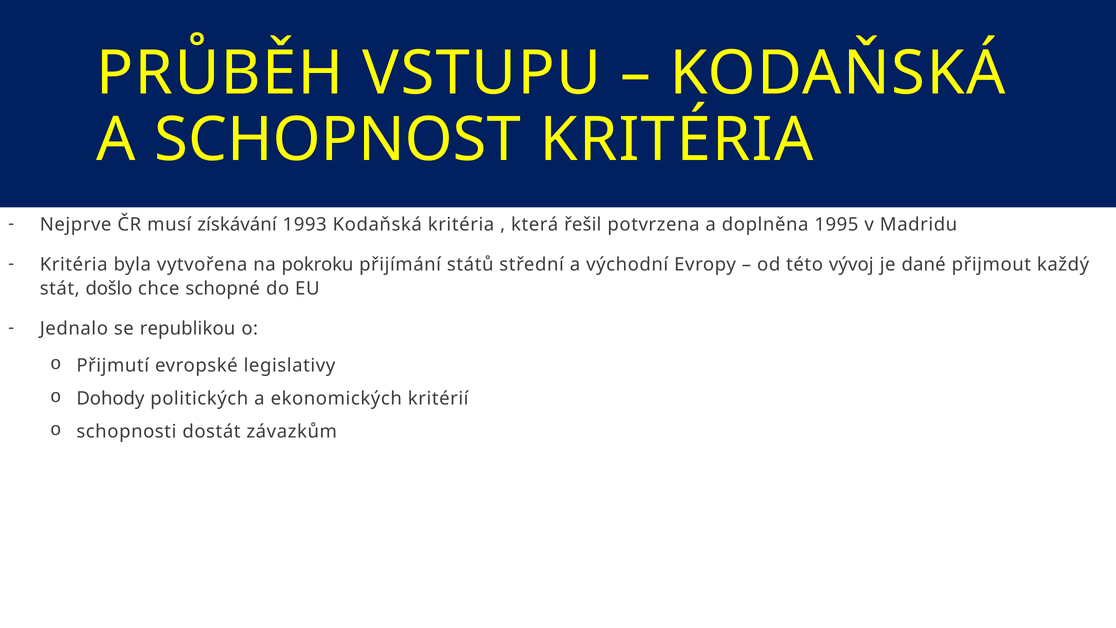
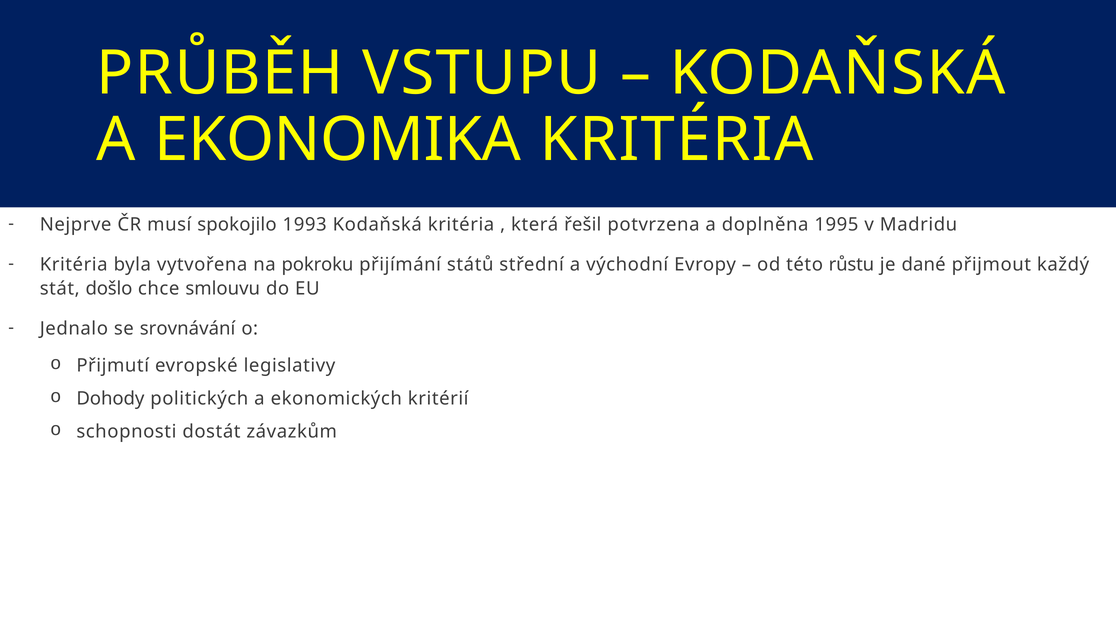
SCHOPNOST: SCHOPNOST -> EKONOMIKA
získávání: získávání -> spokojilo
vývoj: vývoj -> růstu
schopné: schopné -> smlouvu
republikou: republikou -> srovnávání
